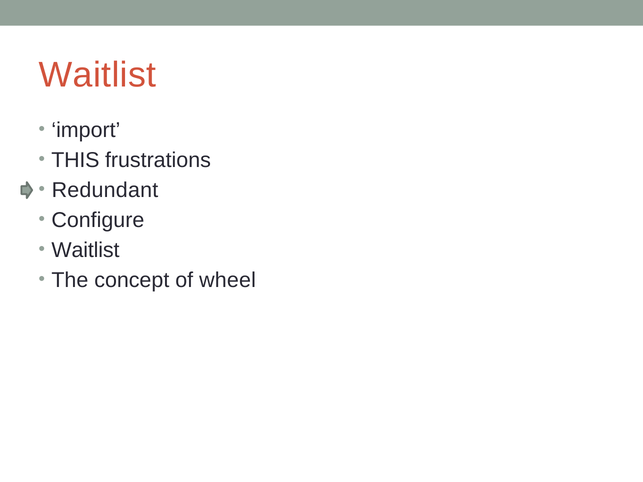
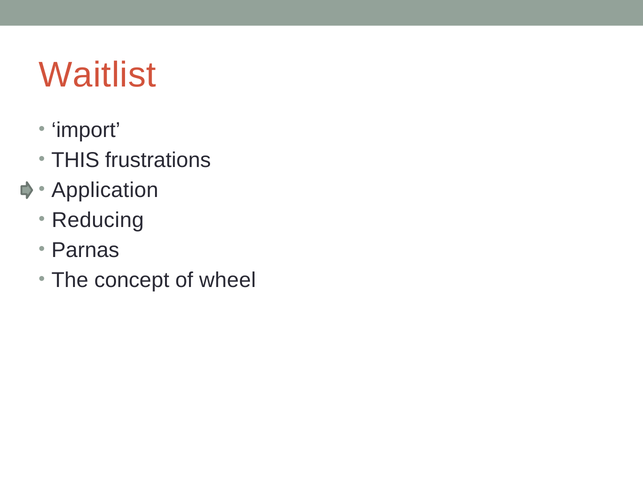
Redundant: Redundant -> Application
Configure: Configure -> Reducing
Waitlist at (85, 250): Waitlist -> Parnas
